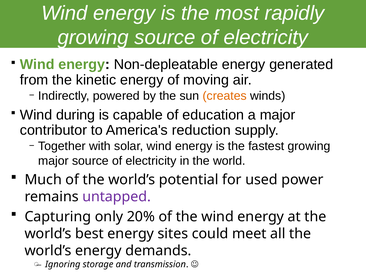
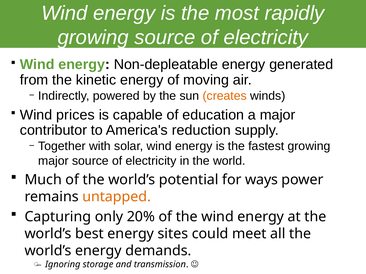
during: during -> prices
used: used -> ways
untapped colour: purple -> orange
